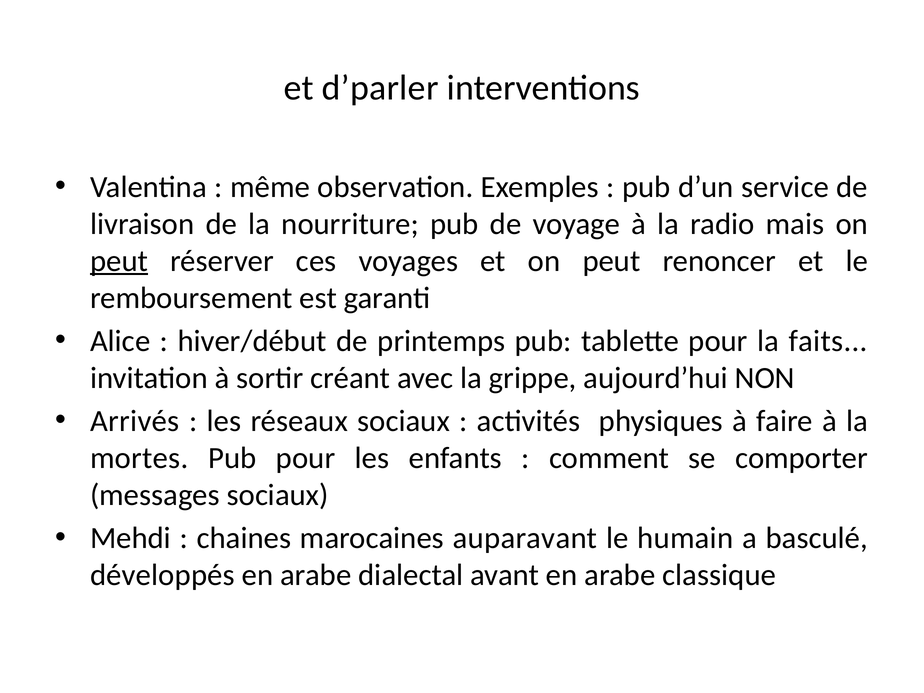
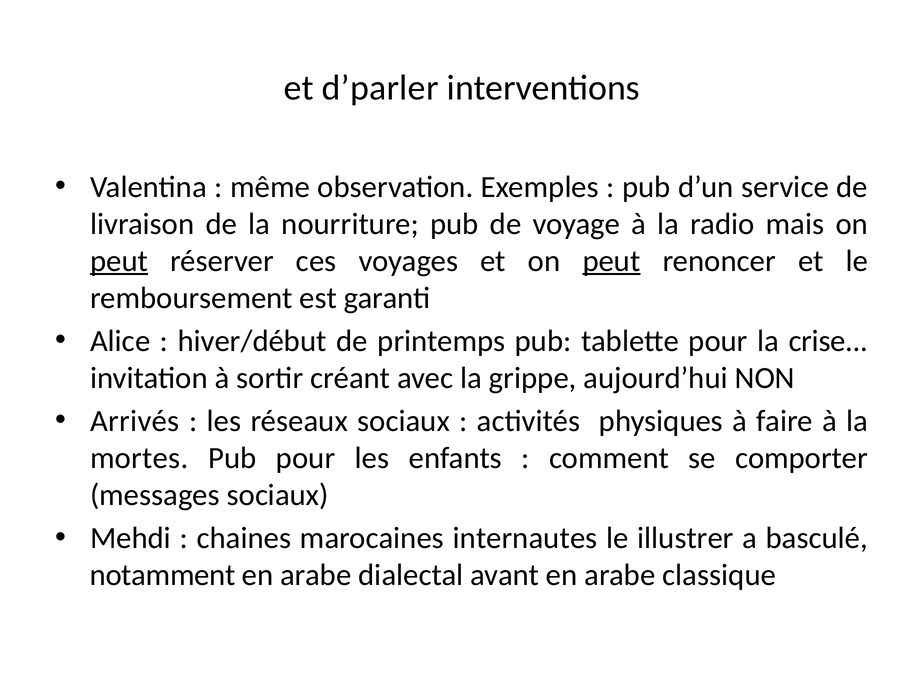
peut at (611, 261) underline: none -> present
faits: faits -> crise
auparavant: auparavant -> internautes
humain: humain -> illustrer
développés: développés -> notamment
